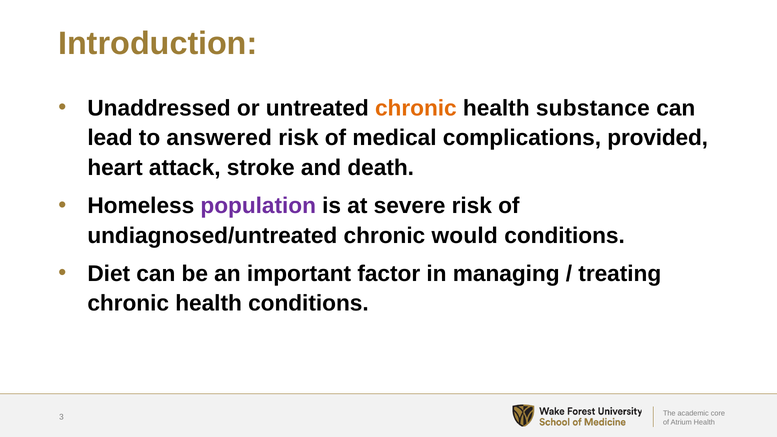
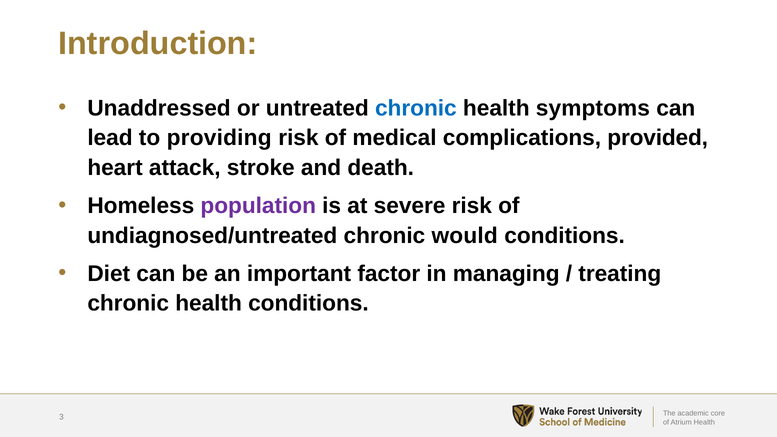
chronic at (416, 108) colour: orange -> blue
substance: substance -> symptoms
answered: answered -> providing
